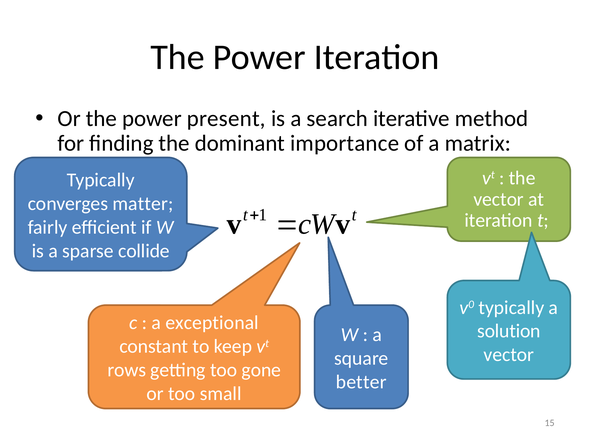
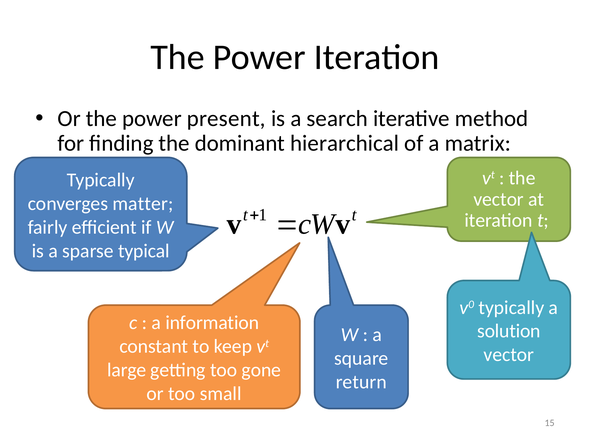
importance: importance -> hierarchical
collide: collide -> typical
exceptional: exceptional -> information
rows: rows -> large
better: better -> return
